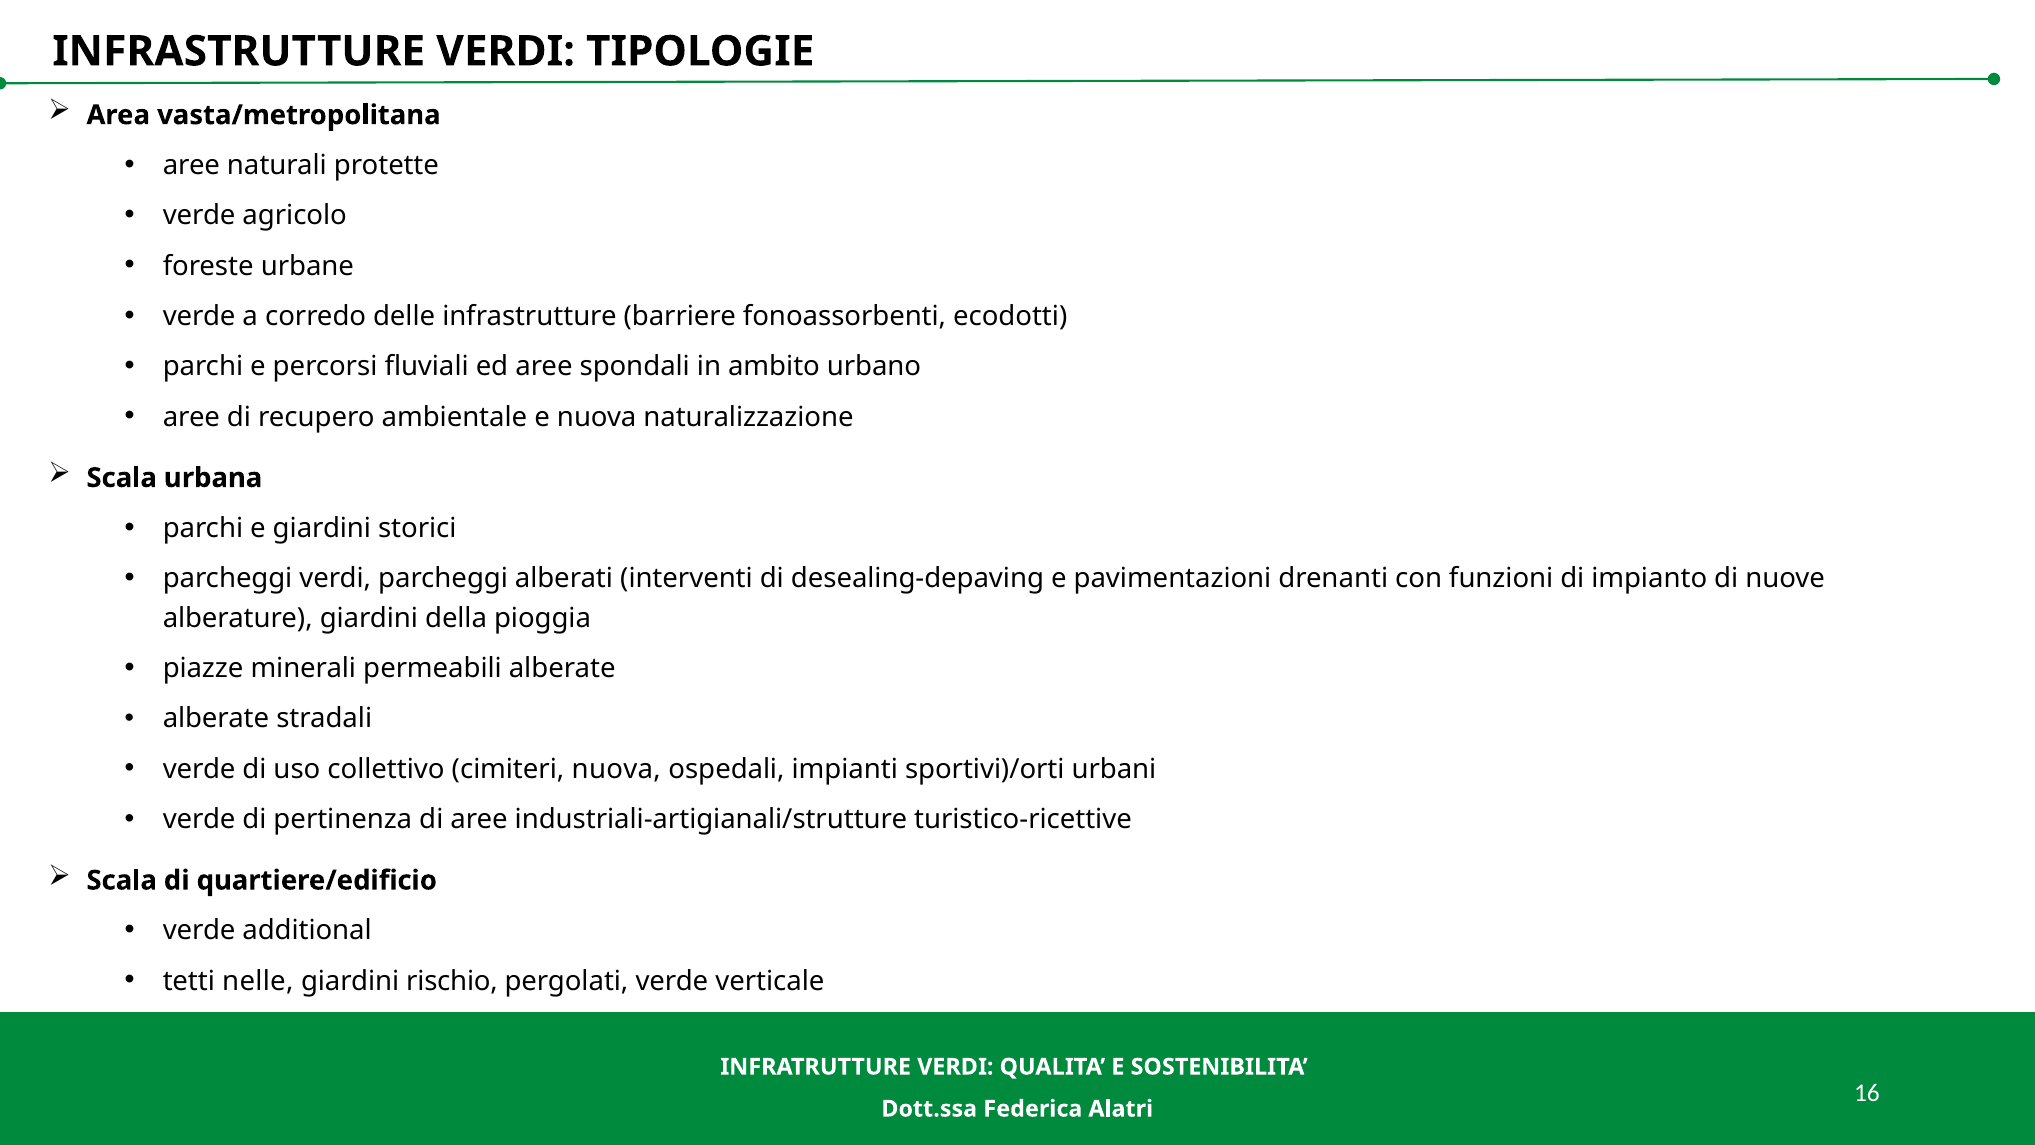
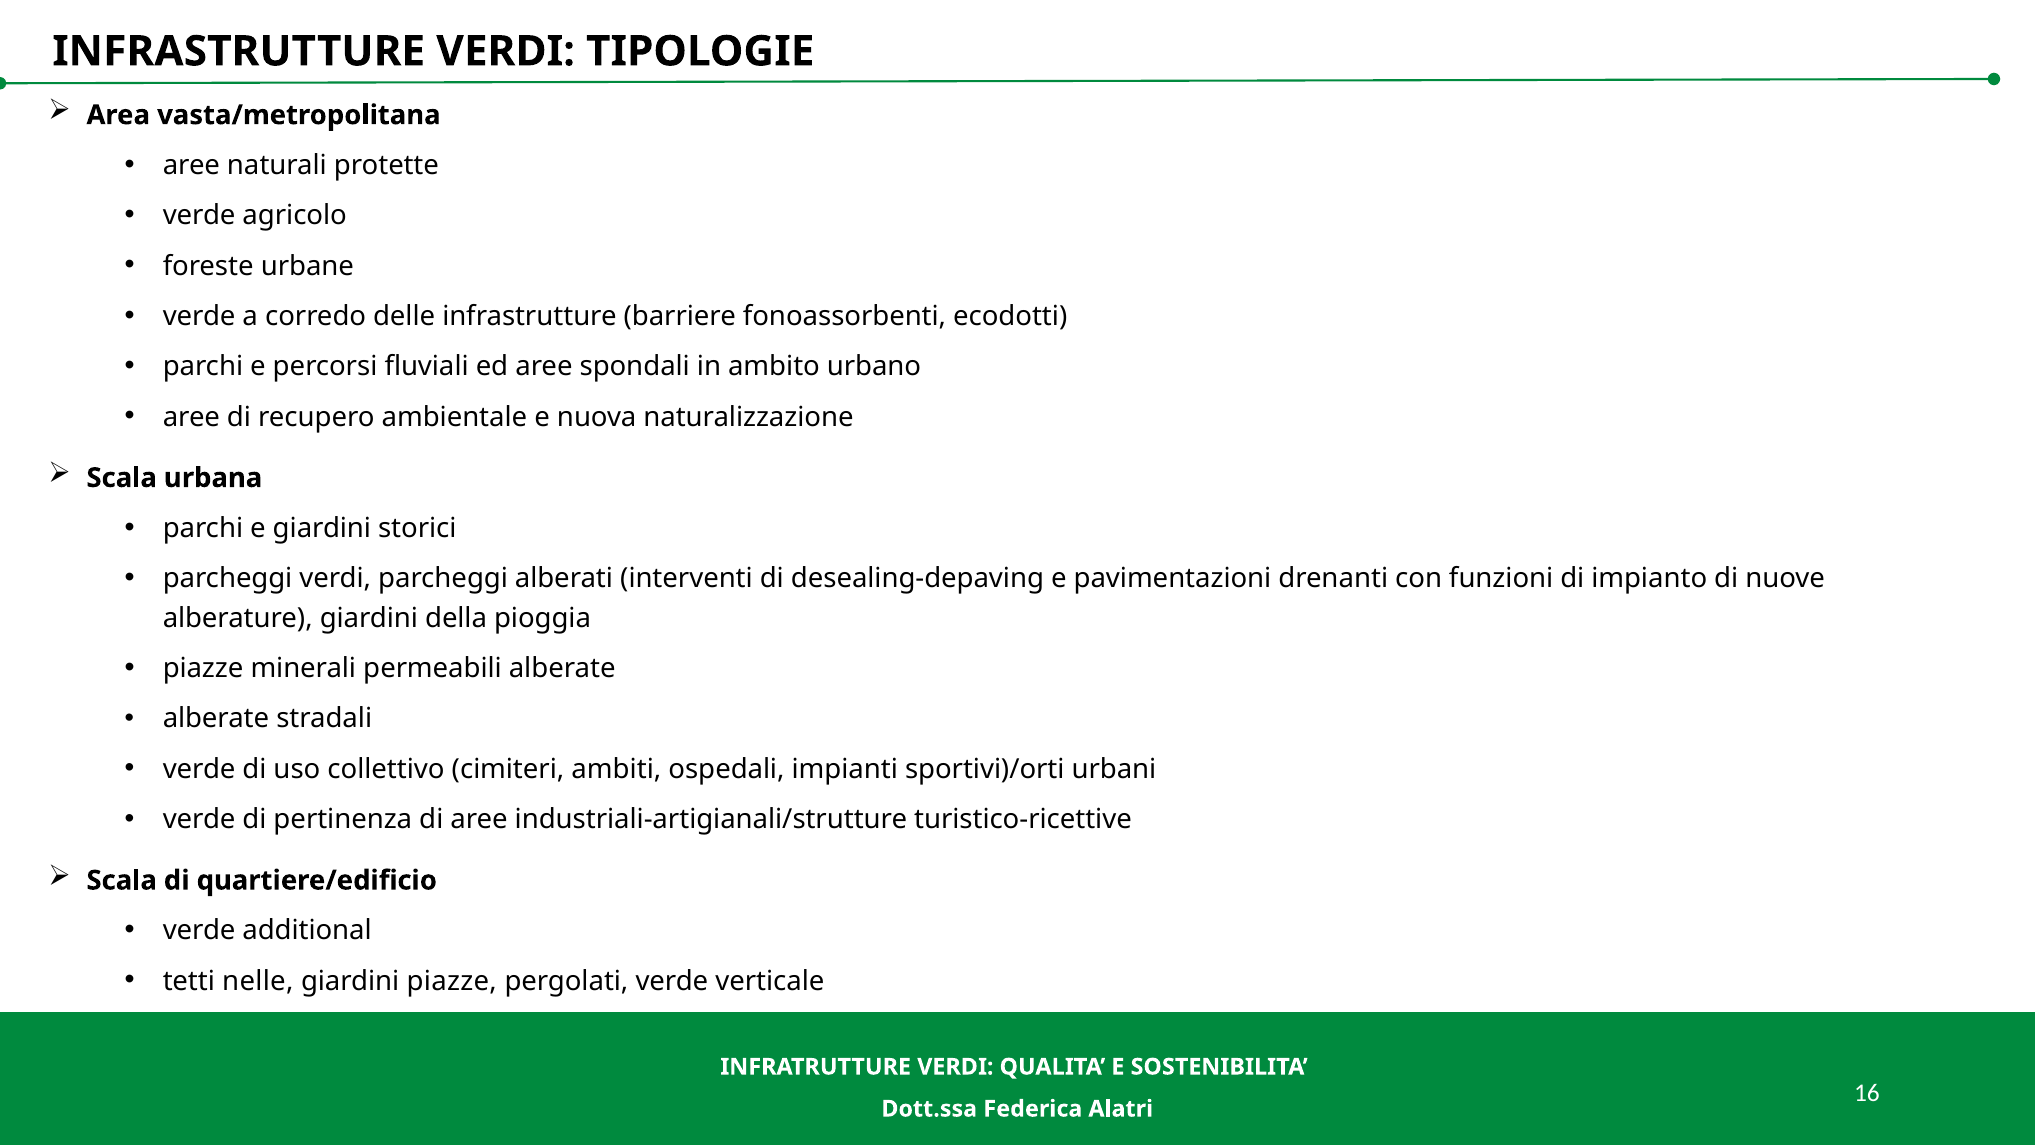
cimiteri nuova: nuova -> ambiti
giardini rischio: rischio -> piazze
